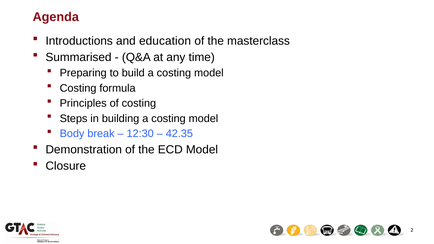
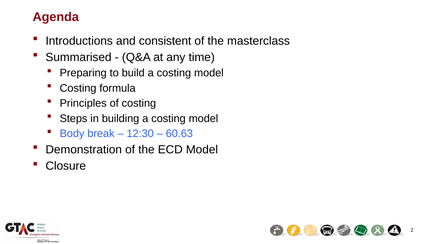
education: education -> consistent
42.35: 42.35 -> 60.63
